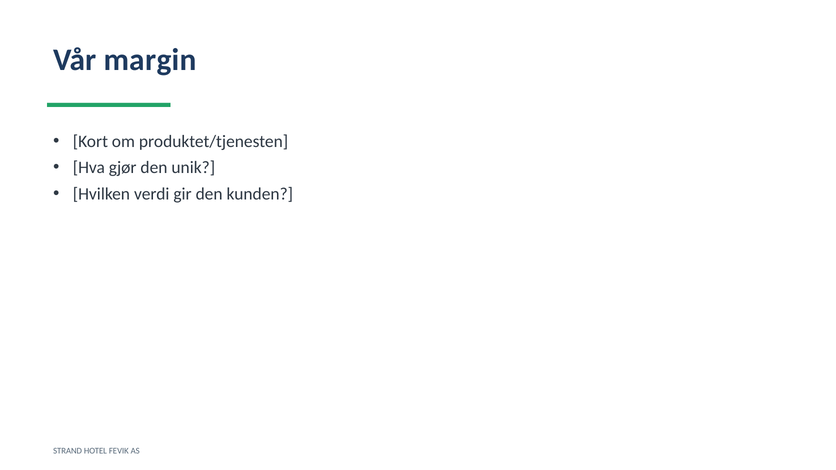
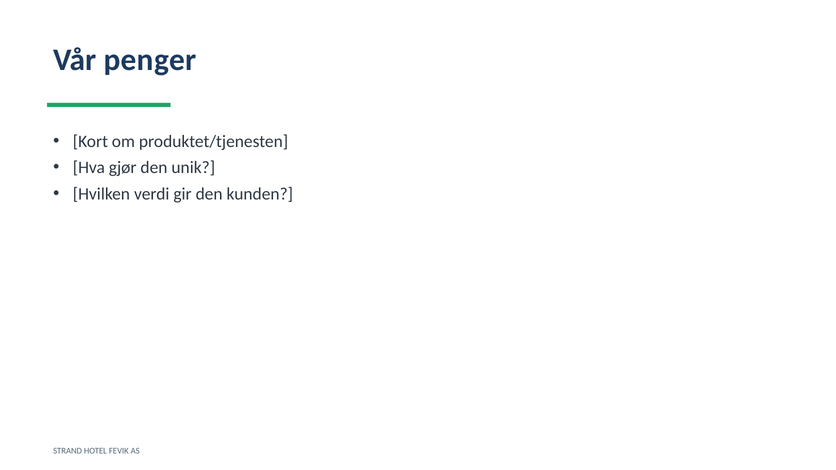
margin: margin -> penger
